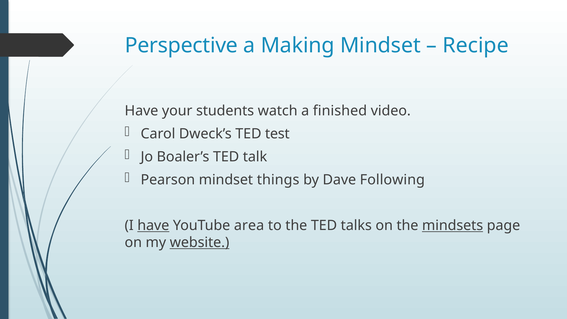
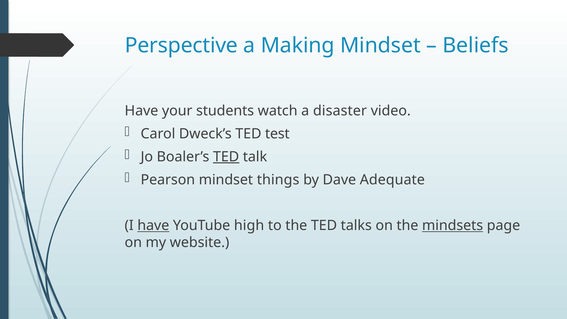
Recipe: Recipe -> Beliefs
finished: finished -> disaster
TED at (226, 157) underline: none -> present
Following: Following -> Adequate
area: area -> high
website underline: present -> none
